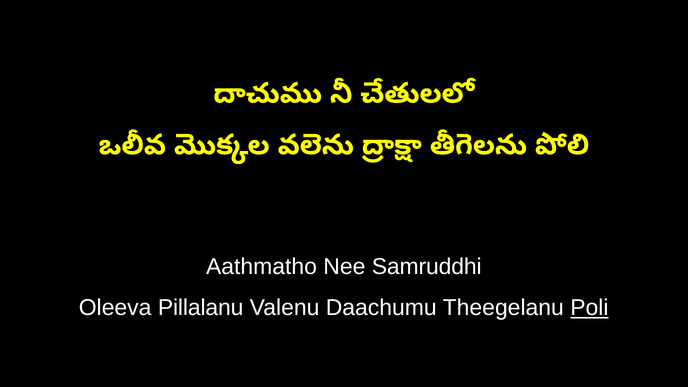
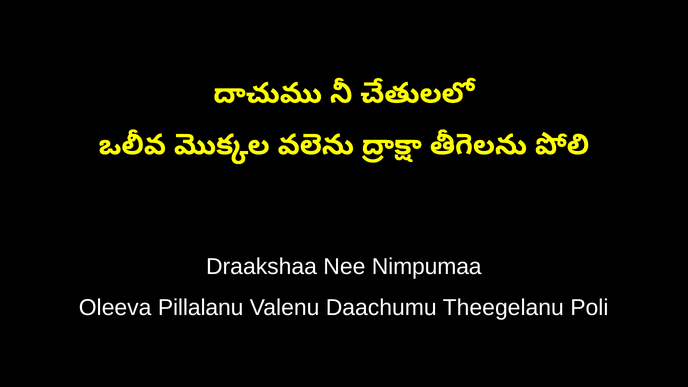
Aathmatho: Aathmatho -> Draakshaa
Samruddhi: Samruddhi -> Nimpumaa
Poli underline: present -> none
